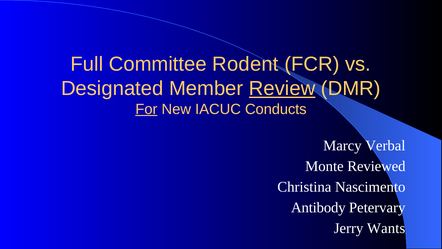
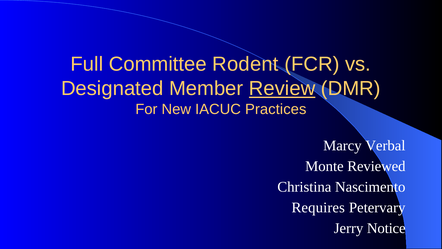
For underline: present -> none
Conducts: Conducts -> Practices
Antibody: Antibody -> Requires
Wants: Wants -> Notice
